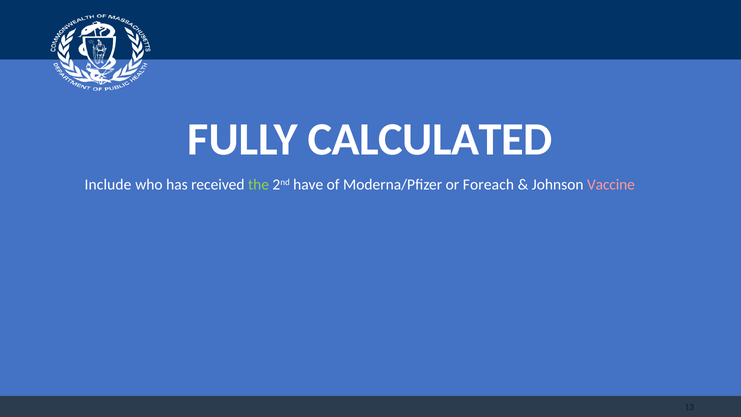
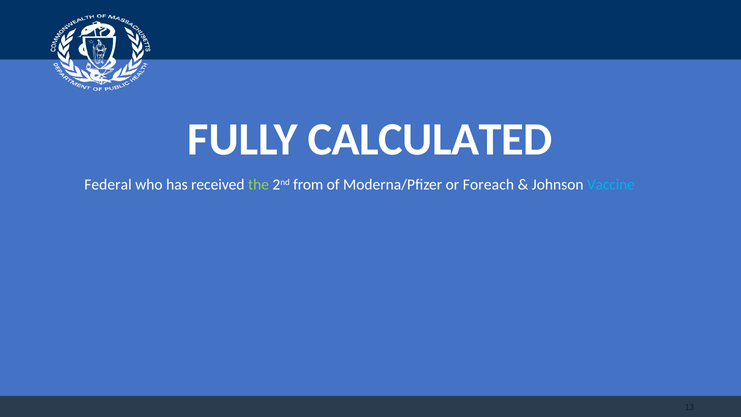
Include: Include -> Federal
have: have -> from
Vaccine colour: pink -> light blue
